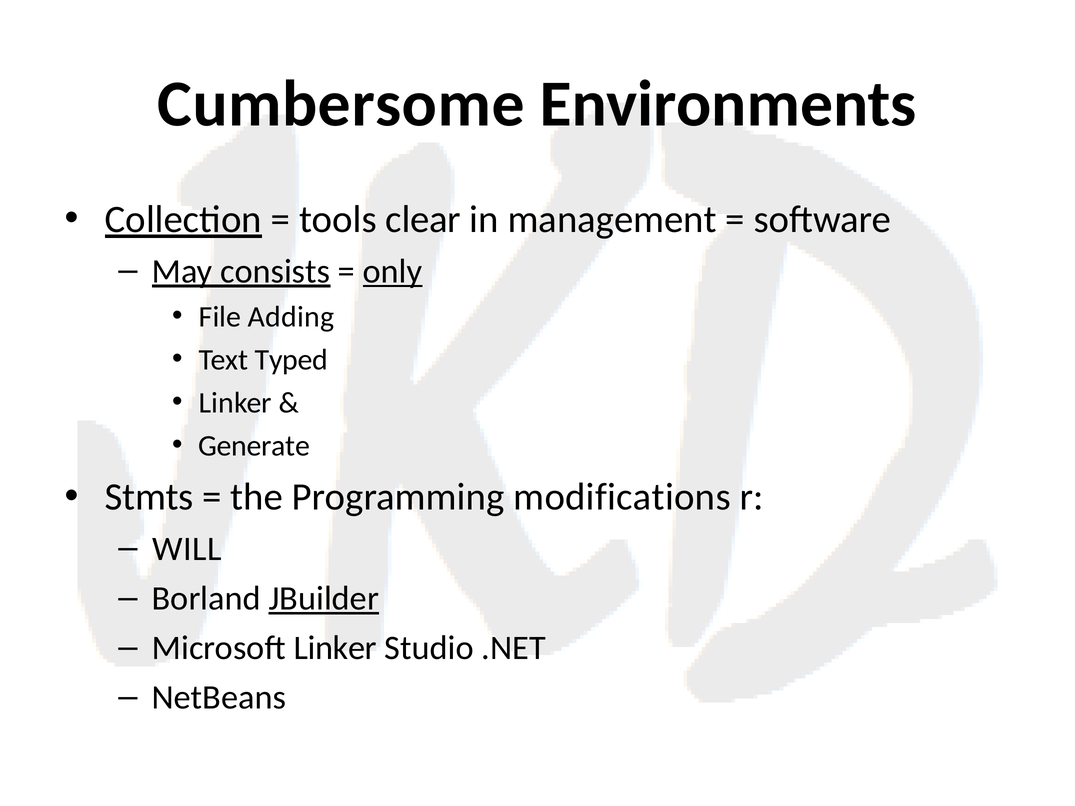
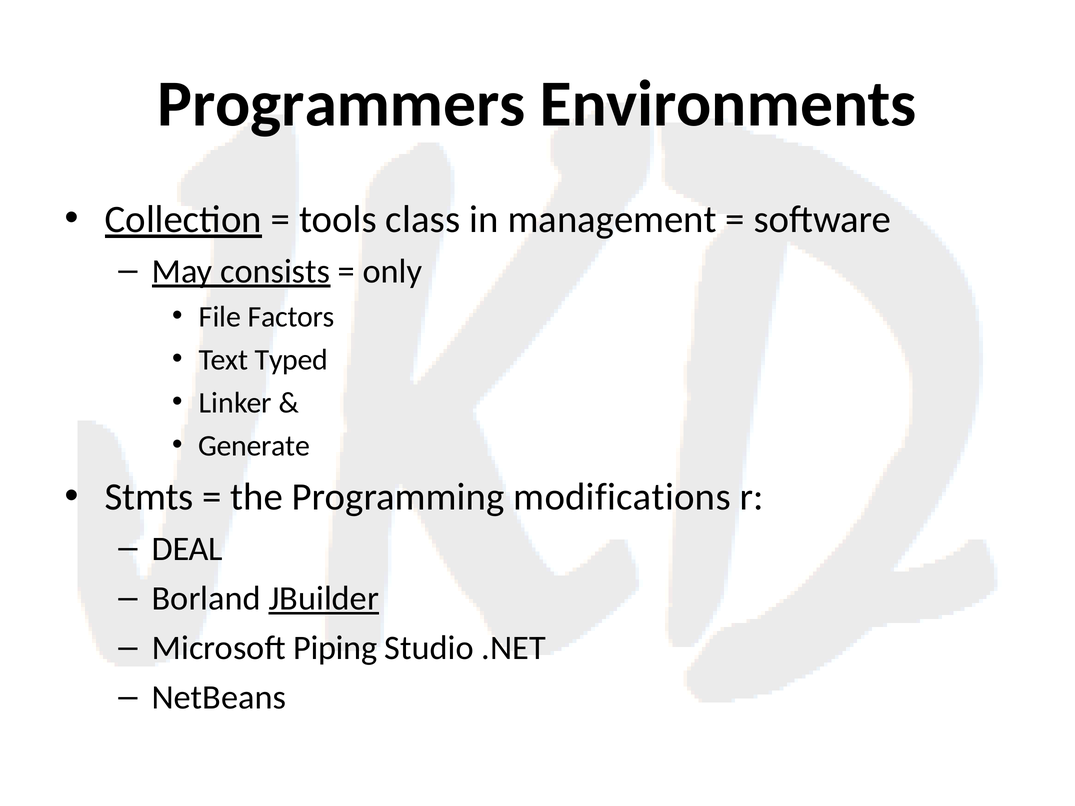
Cumbersome: Cumbersome -> Programmers
clear: clear -> class
only underline: present -> none
Adding: Adding -> Factors
WILL: WILL -> DEAL
Microsoft Linker: Linker -> Piping
